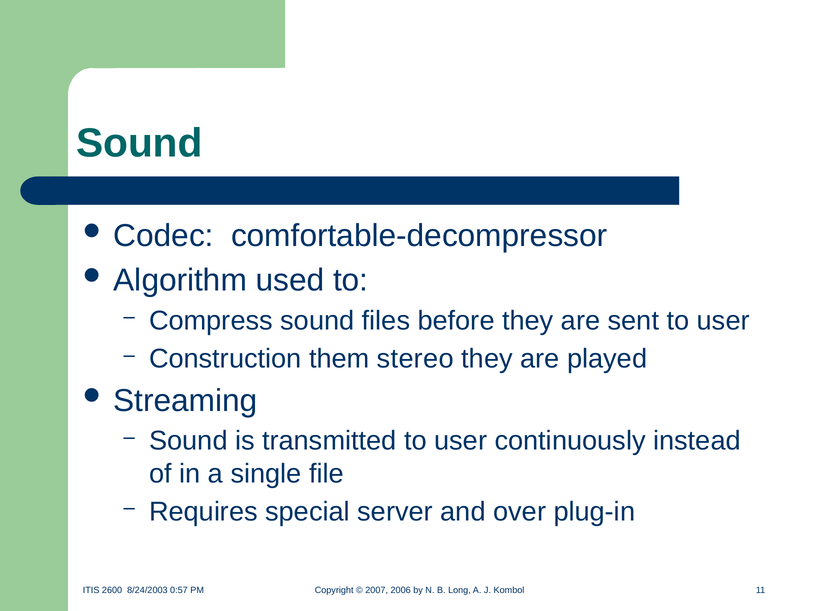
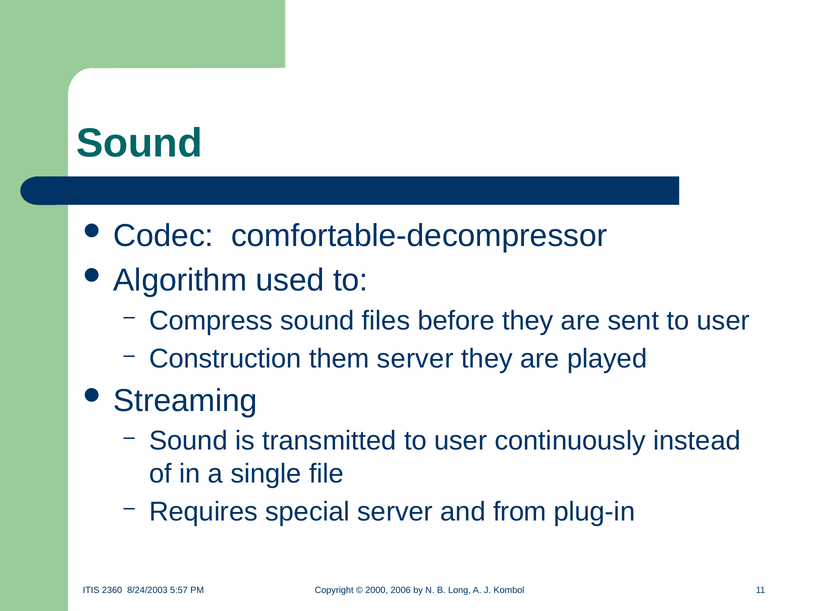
them stereo: stereo -> server
over: over -> from
2600: 2600 -> 2360
0:57: 0:57 -> 5:57
2007: 2007 -> 2000
